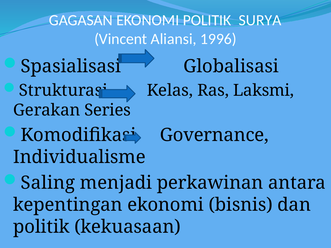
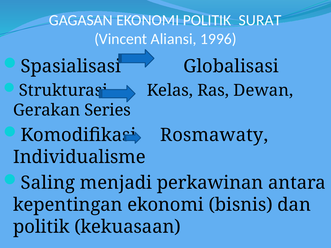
SURYA: SURYA -> SURAT
Laksmi: Laksmi -> Dewan
Governance: Governance -> Rosmawaty
